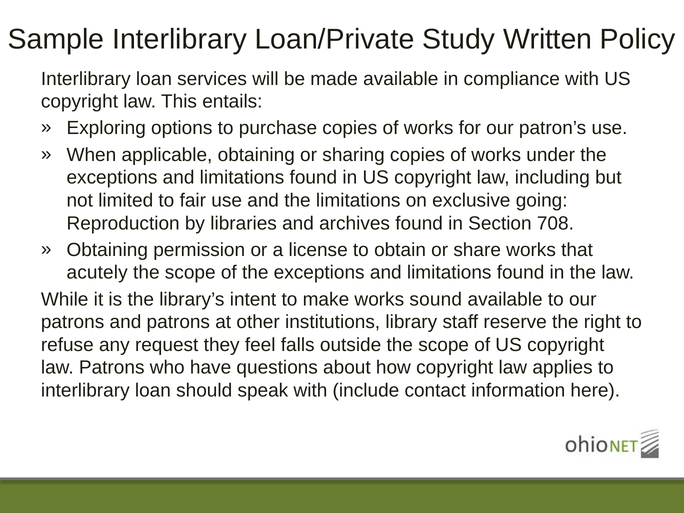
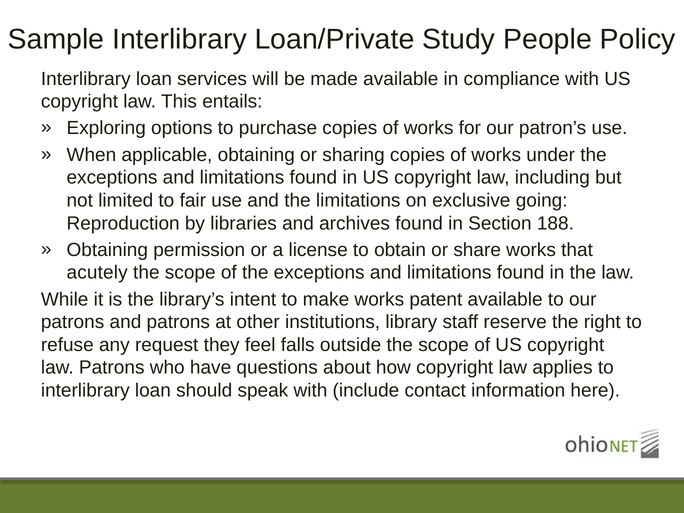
Written: Written -> People
708: 708 -> 188
sound: sound -> patent
